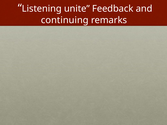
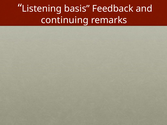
unite: unite -> basis
